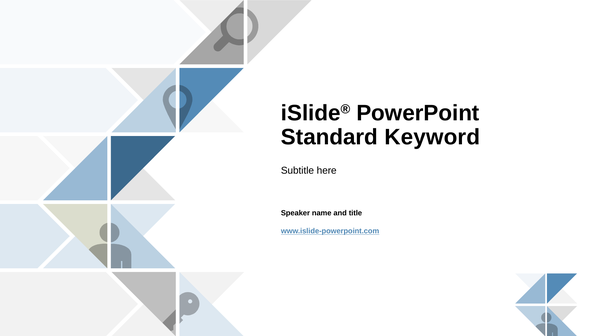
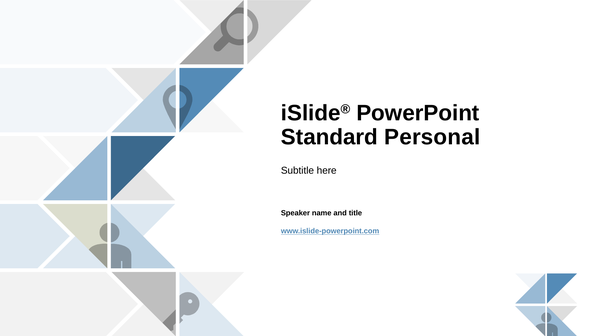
Keyword: Keyword -> Personal
